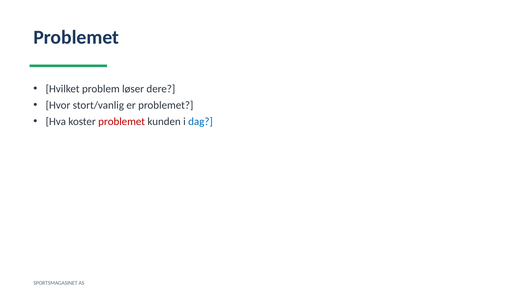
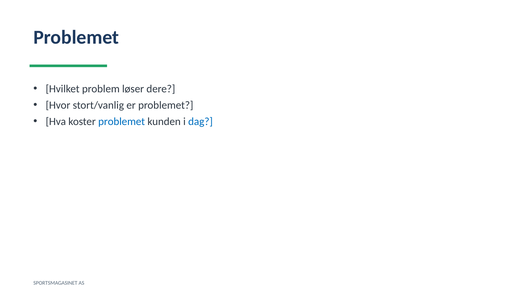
problemet at (122, 122) colour: red -> blue
